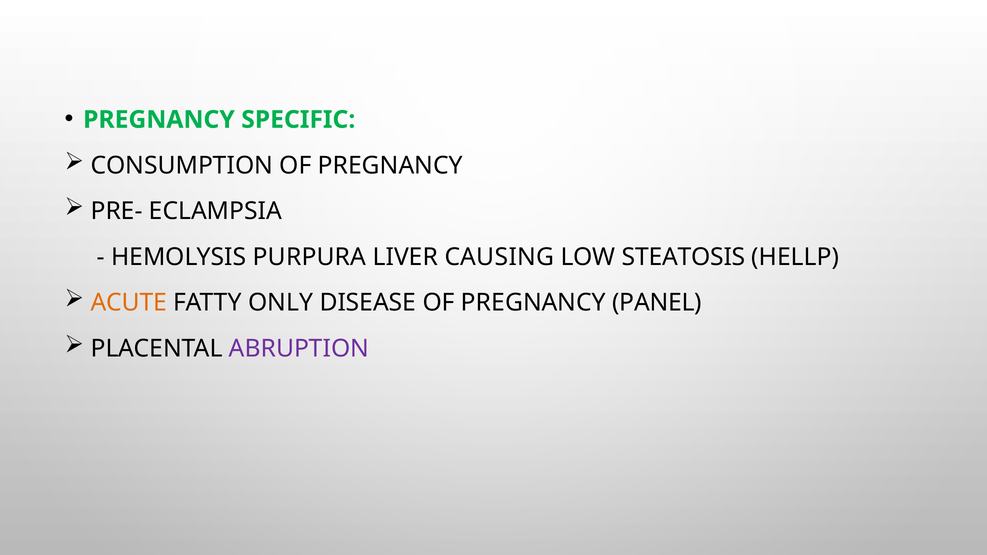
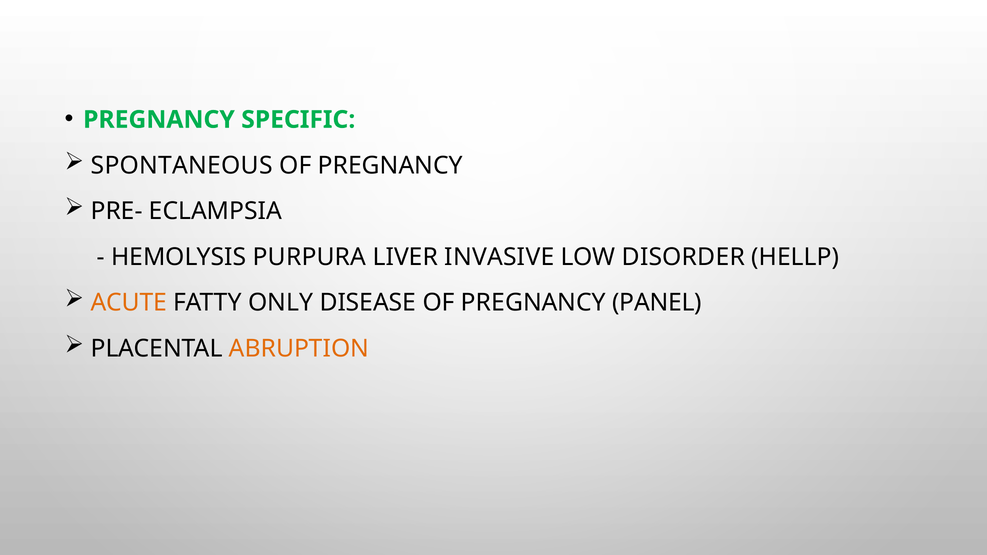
CONSUMPTION: CONSUMPTION -> SPONTANEOUS
CAUSING: CAUSING -> INVASIVE
STEATOSIS: STEATOSIS -> DISORDER
ABRUPTION colour: purple -> orange
